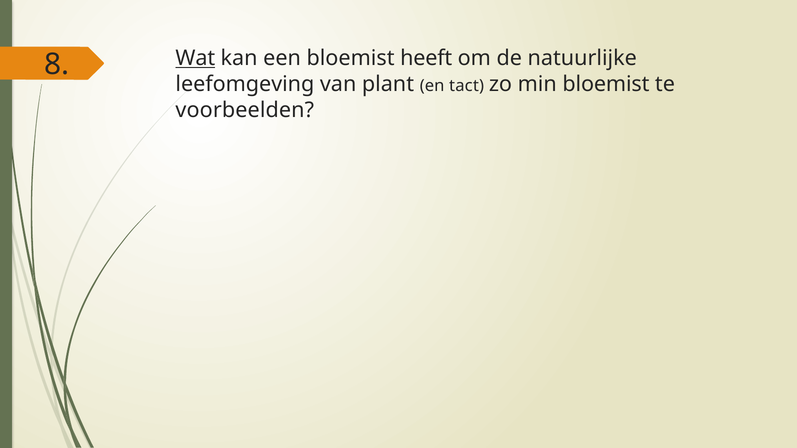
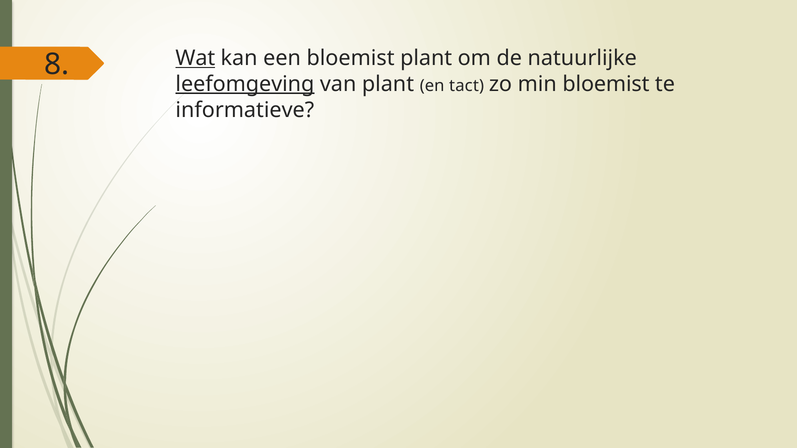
bloemist heeft: heeft -> plant
leefomgeving underline: none -> present
voorbeelden: voorbeelden -> informatieve
